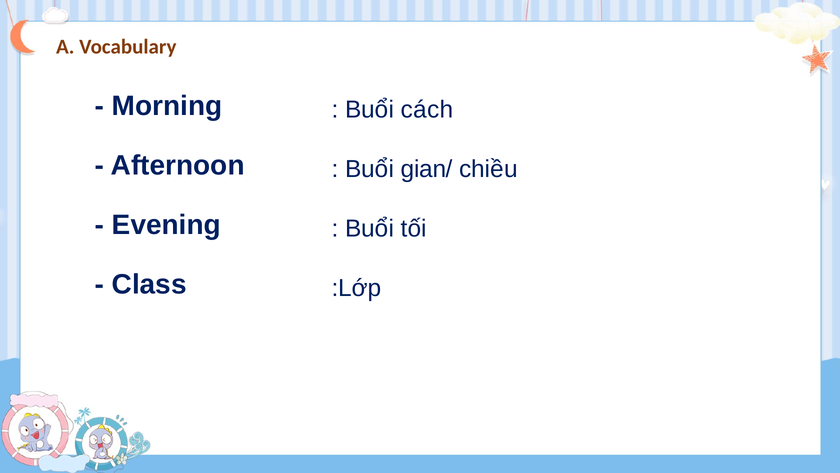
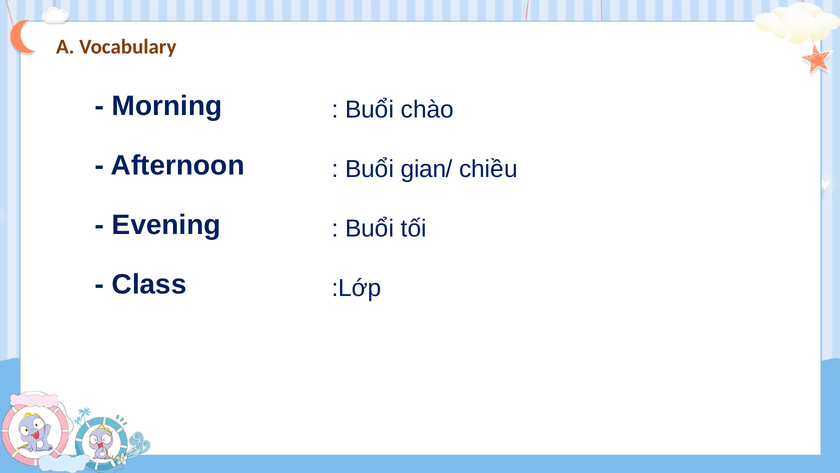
cách: cách -> chào
